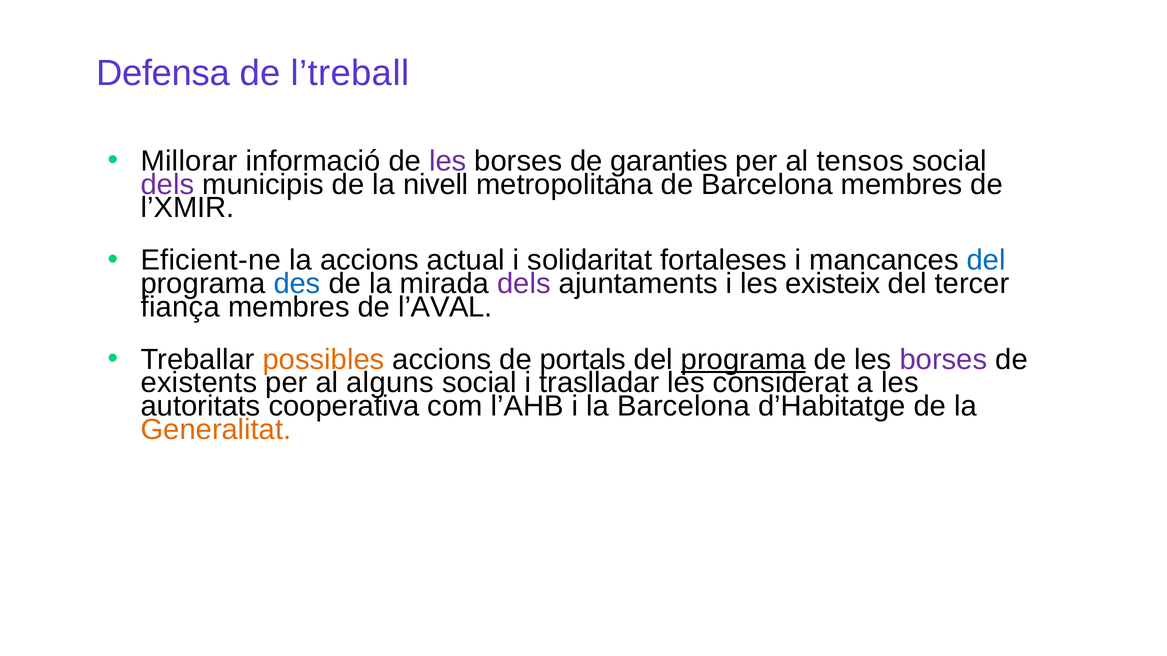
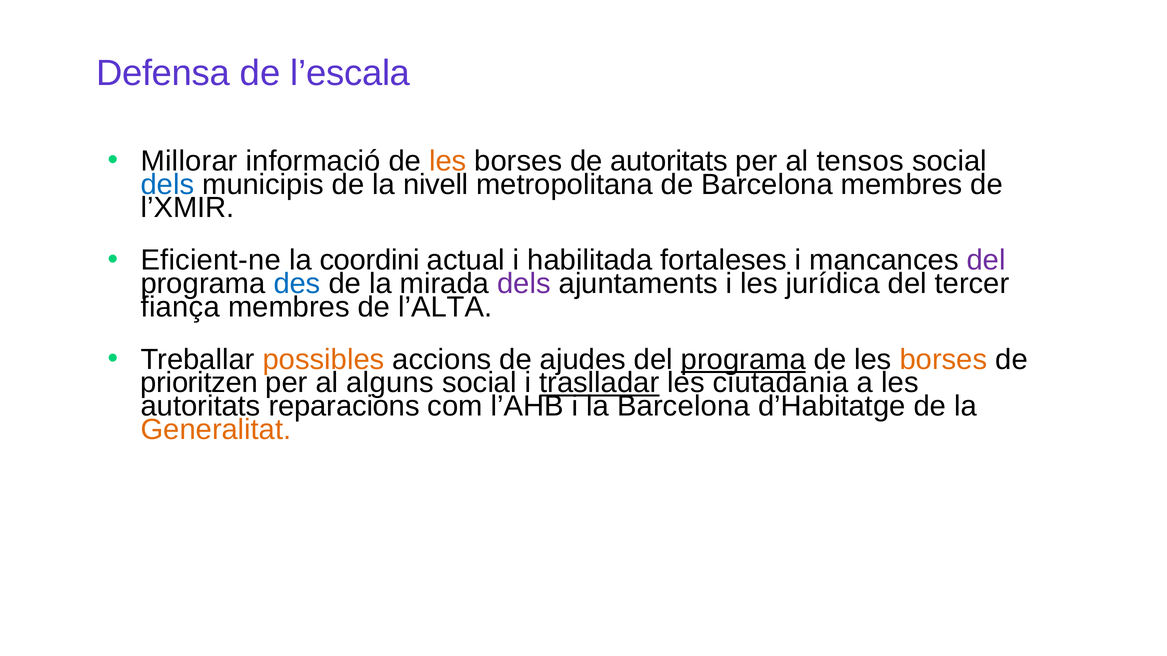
l’treball: l’treball -> l’escala
les at (448, 161) colour: purple -> orange
de garanties: garanties -> autoritats
dels at (167, 185) colour: purple -> blue
la accions: accions -> coordini
solidaritat: solidaritat -> habilitada
del at (986, 260) colour: blue -> purple
existeix: existeix -> jurídica
l’AVAL: l’AVAL -> l’ALTA
portals: portals -> ajudes
borses at (943, 360) colour: purple -> orange
existents: existents -> prioritzen
traslladar underline: none -> present
considerat: considerat -> ciutadania
cooperativa: cooperativa -> reparacions
